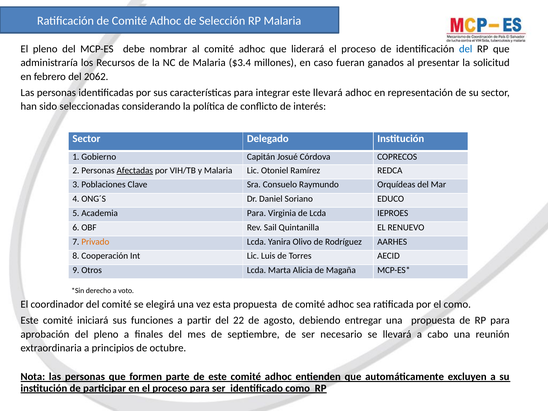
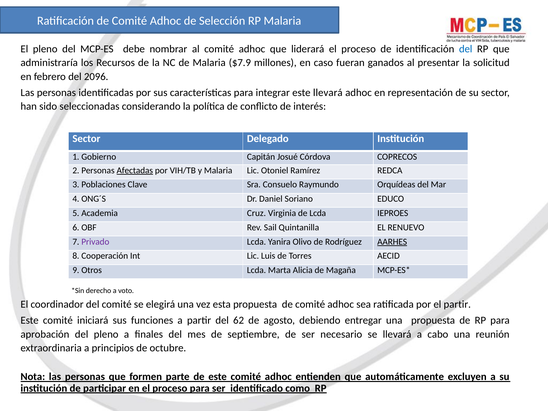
$3.4: $3.4 -> $7.9
2062: 2062 -> 2096
Academia Para: Para -> Cruz
Privado colour: orange -> purple
AARHES underline: none -> present
el como: como -> partir
22: 22 -> 62
